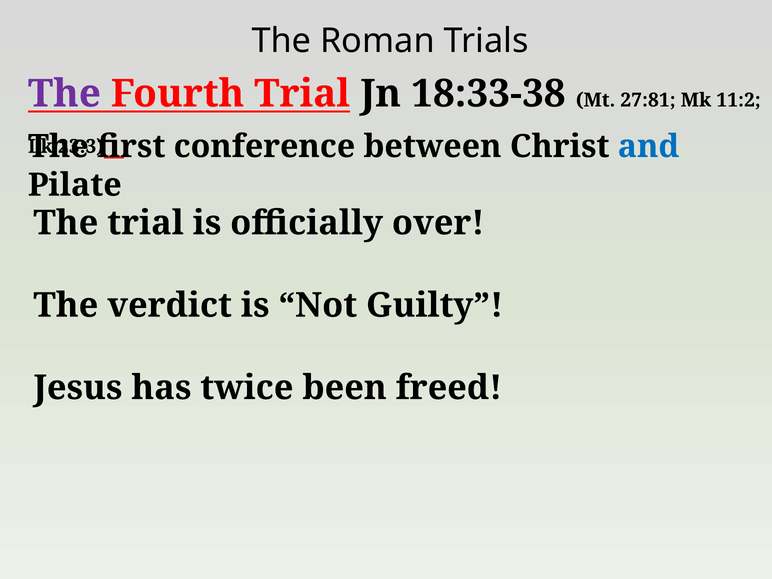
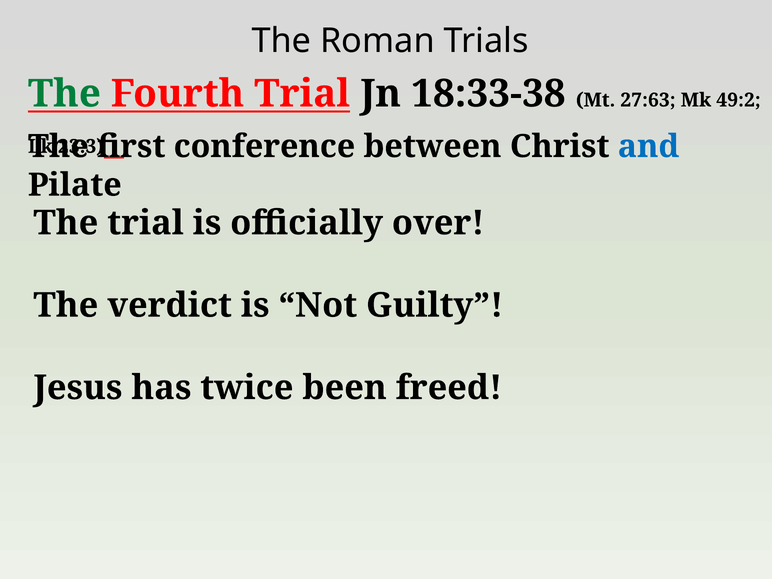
The at (64, 94) colour: purple -> green
27:81: 27:81 -> 27:63
11:2: 11:2 -> 49:2
